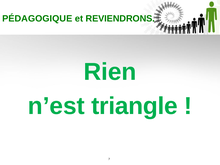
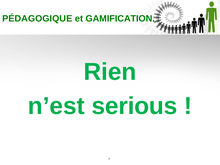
REVIENDRONS: REVIENDRONS -> GAMIFICATION
triangle: triangle -> serious
